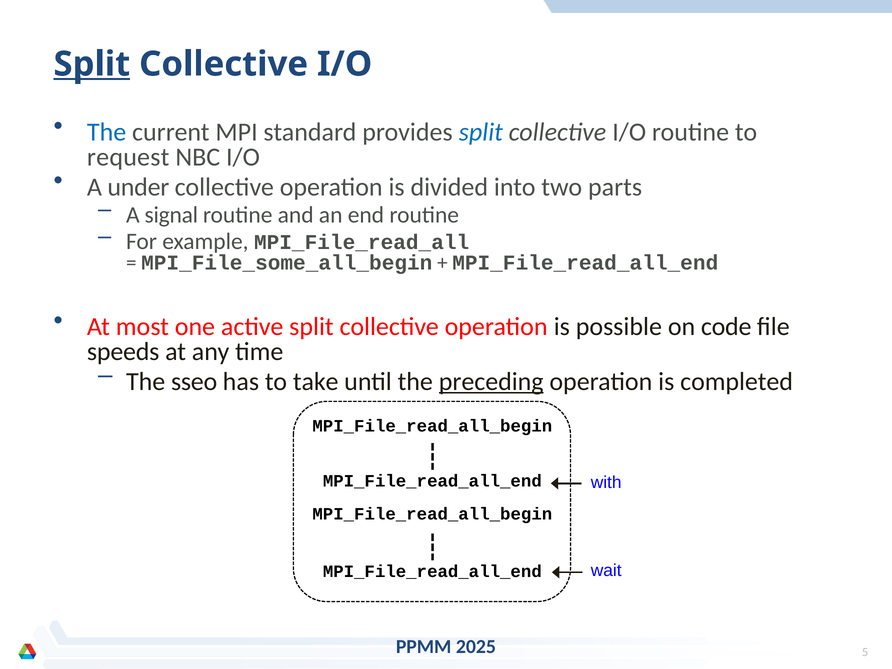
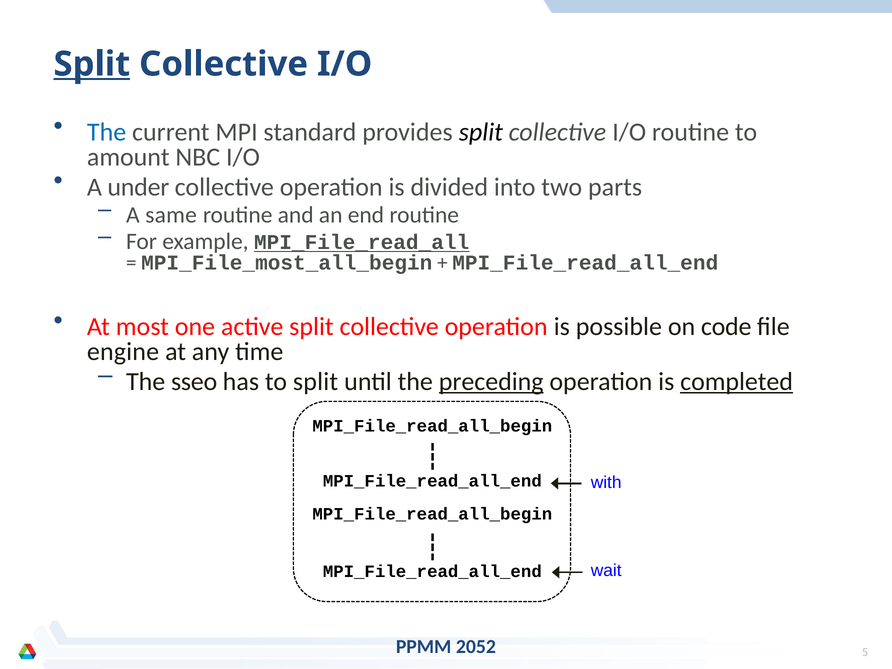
split at (481, 132) colour: blue -> black
request: request -> amount
signal: signal -> same
MPI_File_read_all underline: none -> present
MPI_File_some_all_begin: MPI_File_some_all_begin -> MPI_File_most_all_begin
speeds: speeds -> engine
to take: take -> split
completed underline: none -> present
2025: 2025 -> 2052
